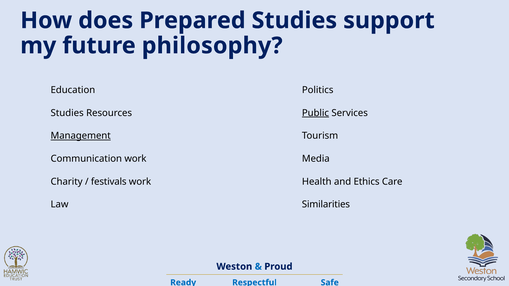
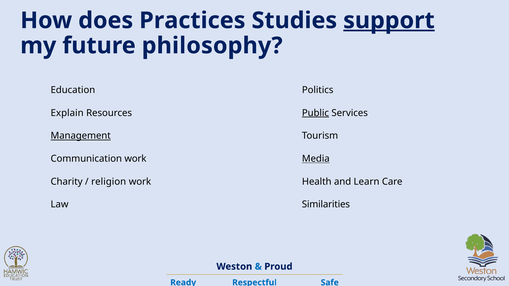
Prepared: Prepared -> Practices
support underline: none -> present
Studies at (67, 113): Studies -> Explain
Media underline: none -> present
festivals: festivals -> religion
Ethics: Ethics -> Learn
